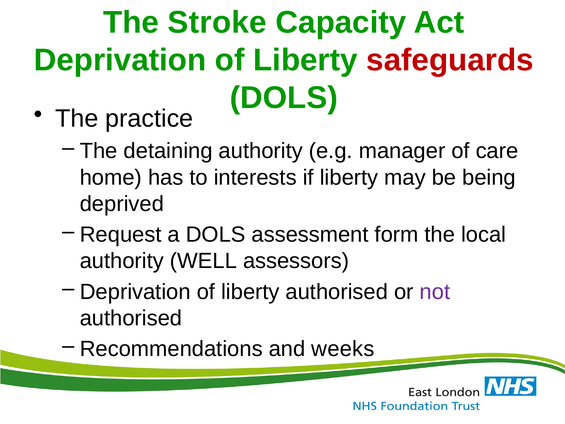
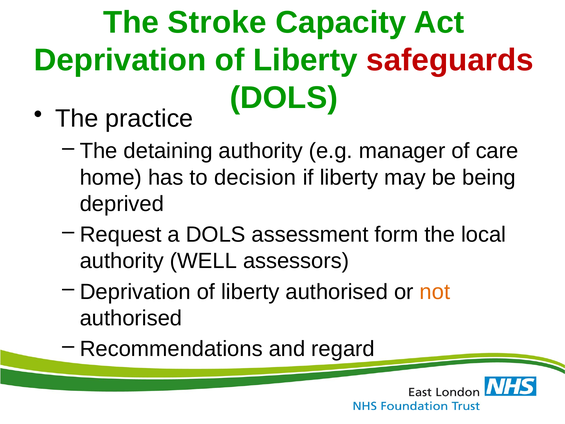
interests: interests -> decision
not colour: purple -> orange
weeks: weeks -> regard
